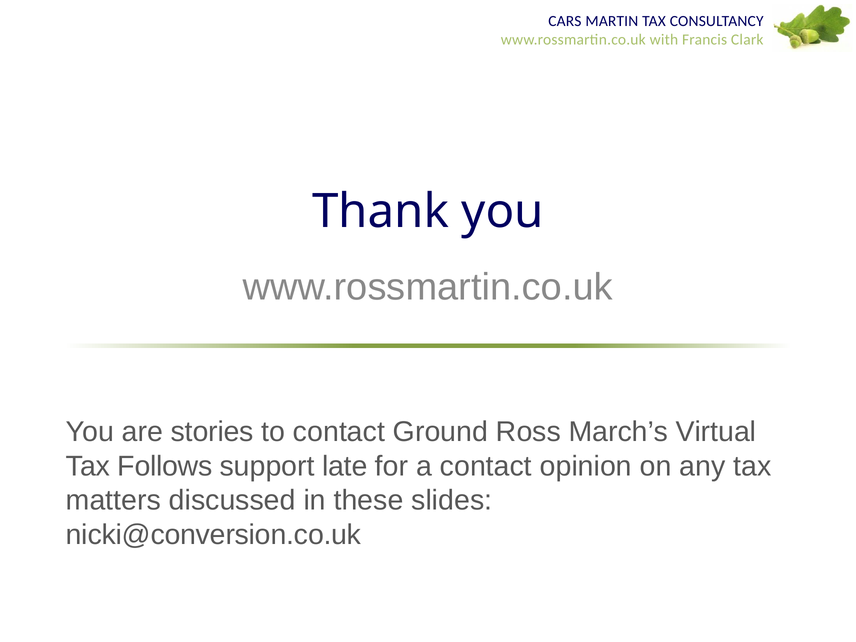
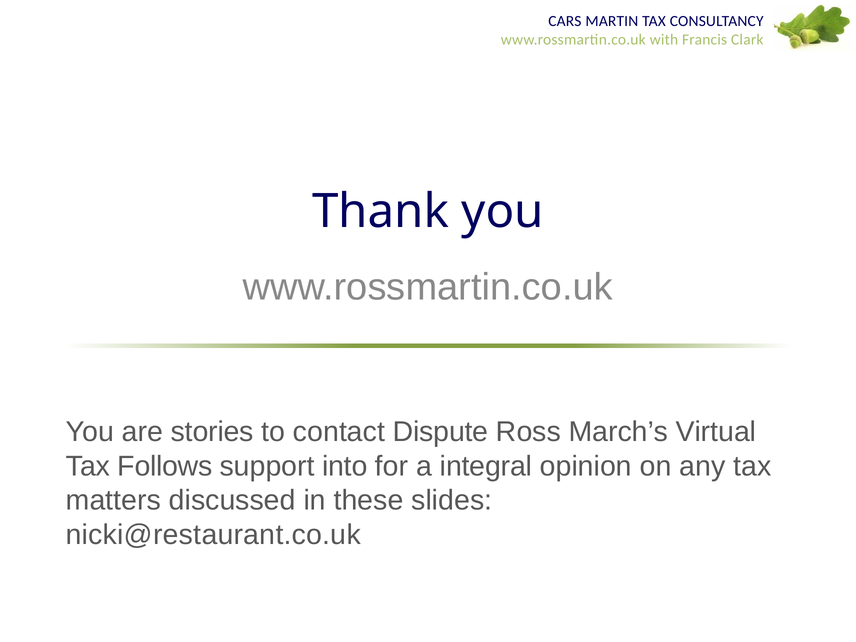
Ground: Ground -> Dispute
late: late -> into
a contact: contact -> integral
nicki@conversion.co.uk: nicki@conversion.co.uk -> nicki@restaurant.co.uk
